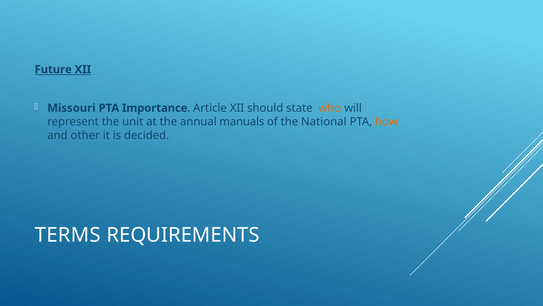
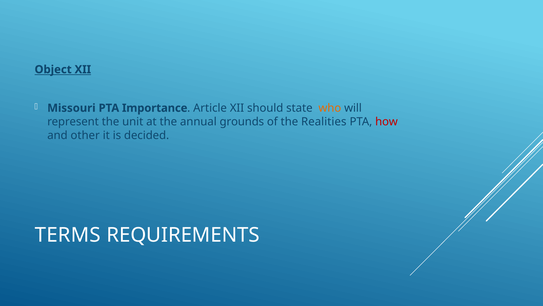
Future: Future -> Object
manuals: manuals -> grounds
National: National -> Realities
how colour: orange -> red
